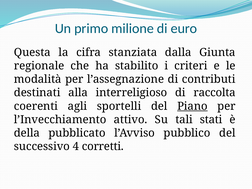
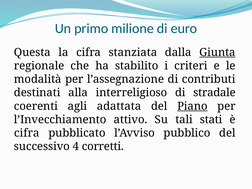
Giunta underline: none -> present
raccolta: raccolta -> stradale
sportelli: sportelli -> adattata
della at (27, 133): della -> cifra
